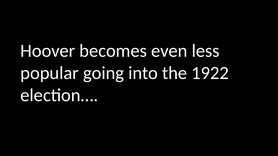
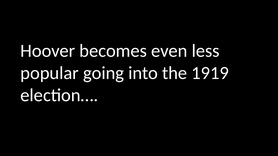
1922: 1922 -> 1919
